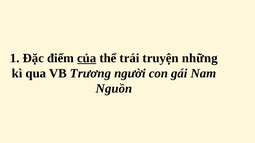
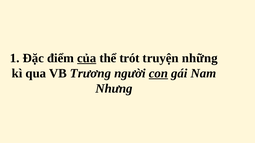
trái: trái -> trót
con underline: none -> present
Nguồn: Nguồn -> Nhưng
